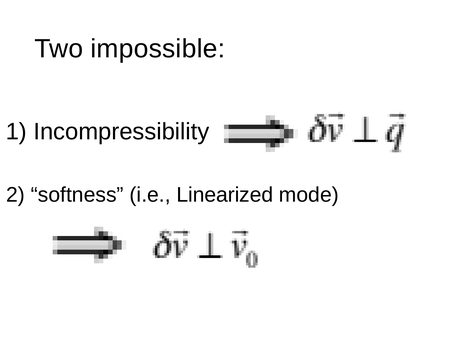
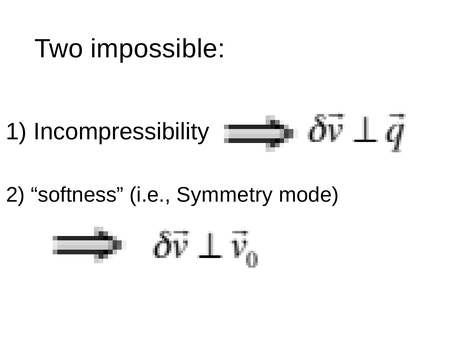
Linearized: Linearized -> Symmetry
